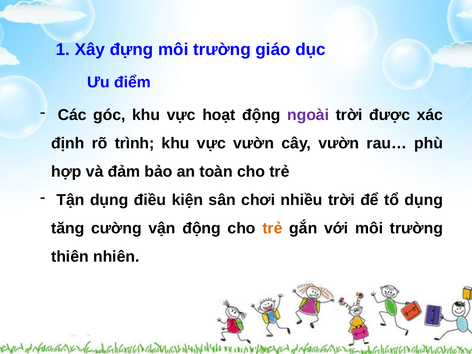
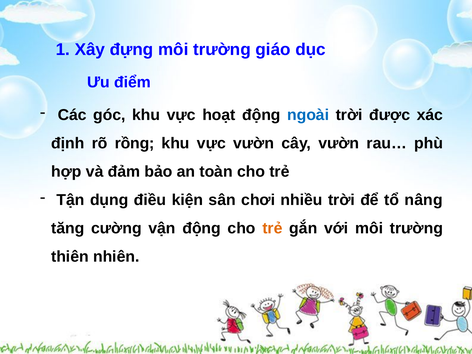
ngoài colour: purple -> blue
trình: trình -> rồng
tổ dụng: dụng -> nâng
